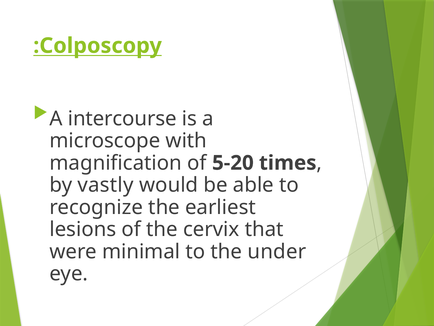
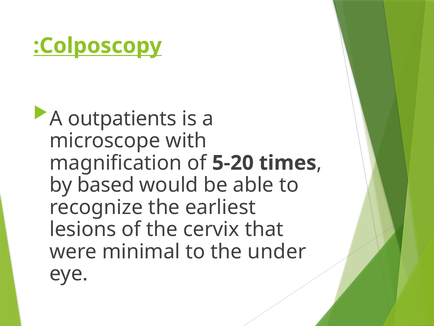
intercourse: intercourse -> outpatients
vastly: vastly -> based
